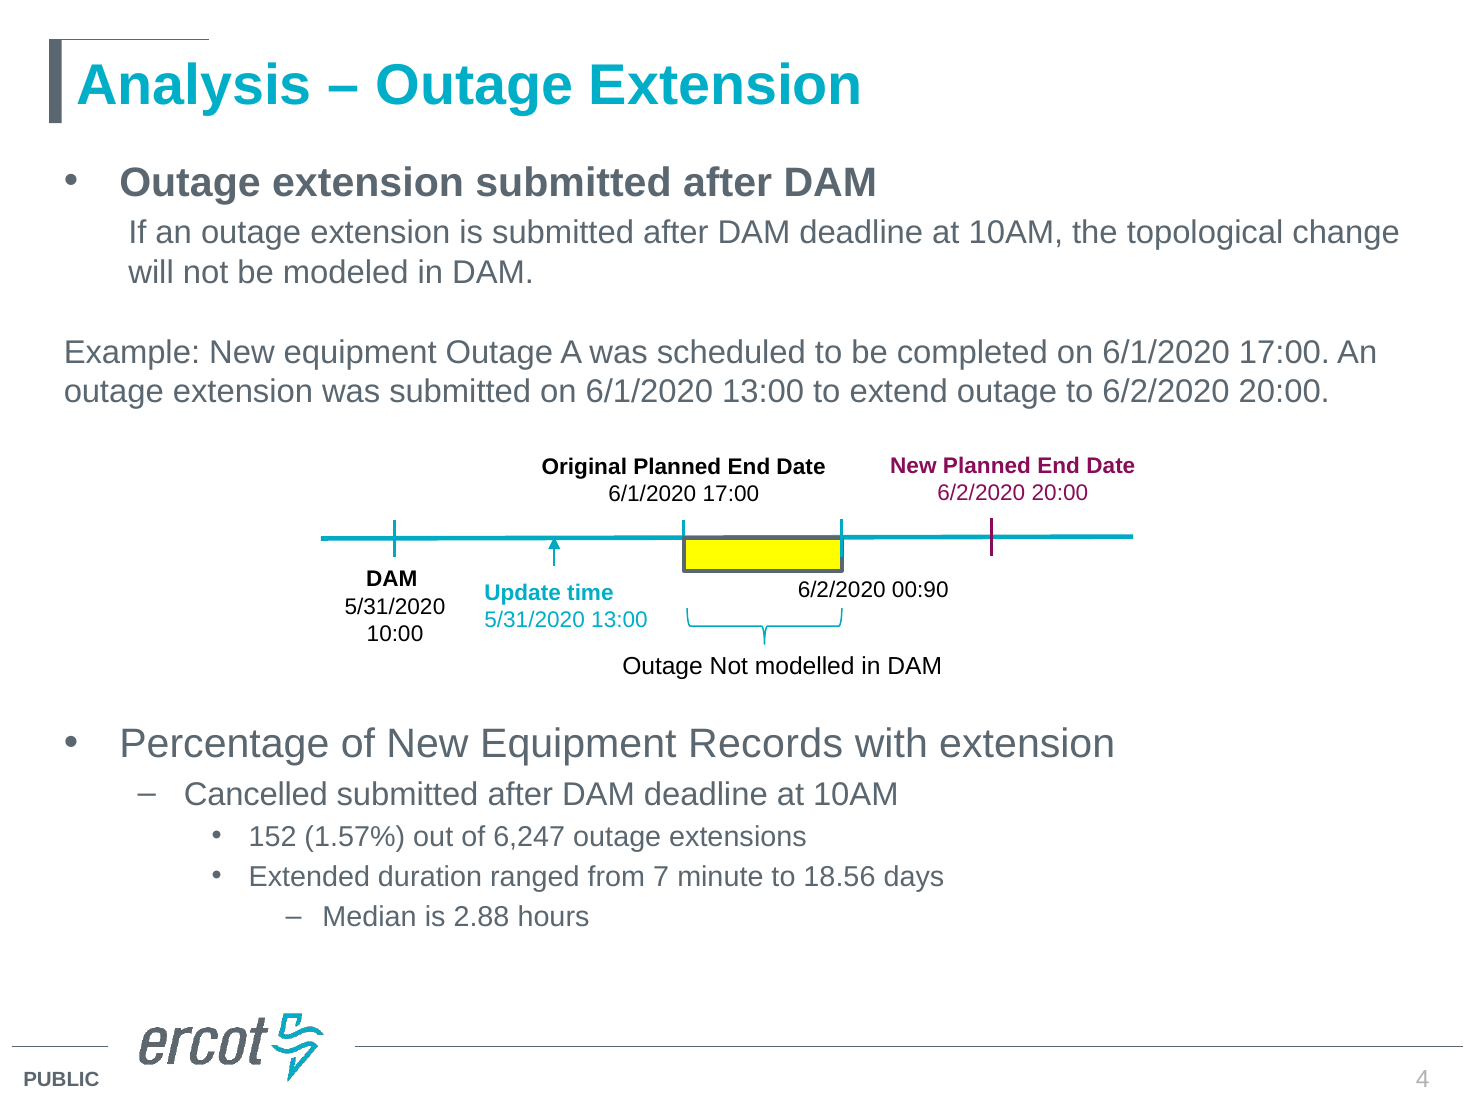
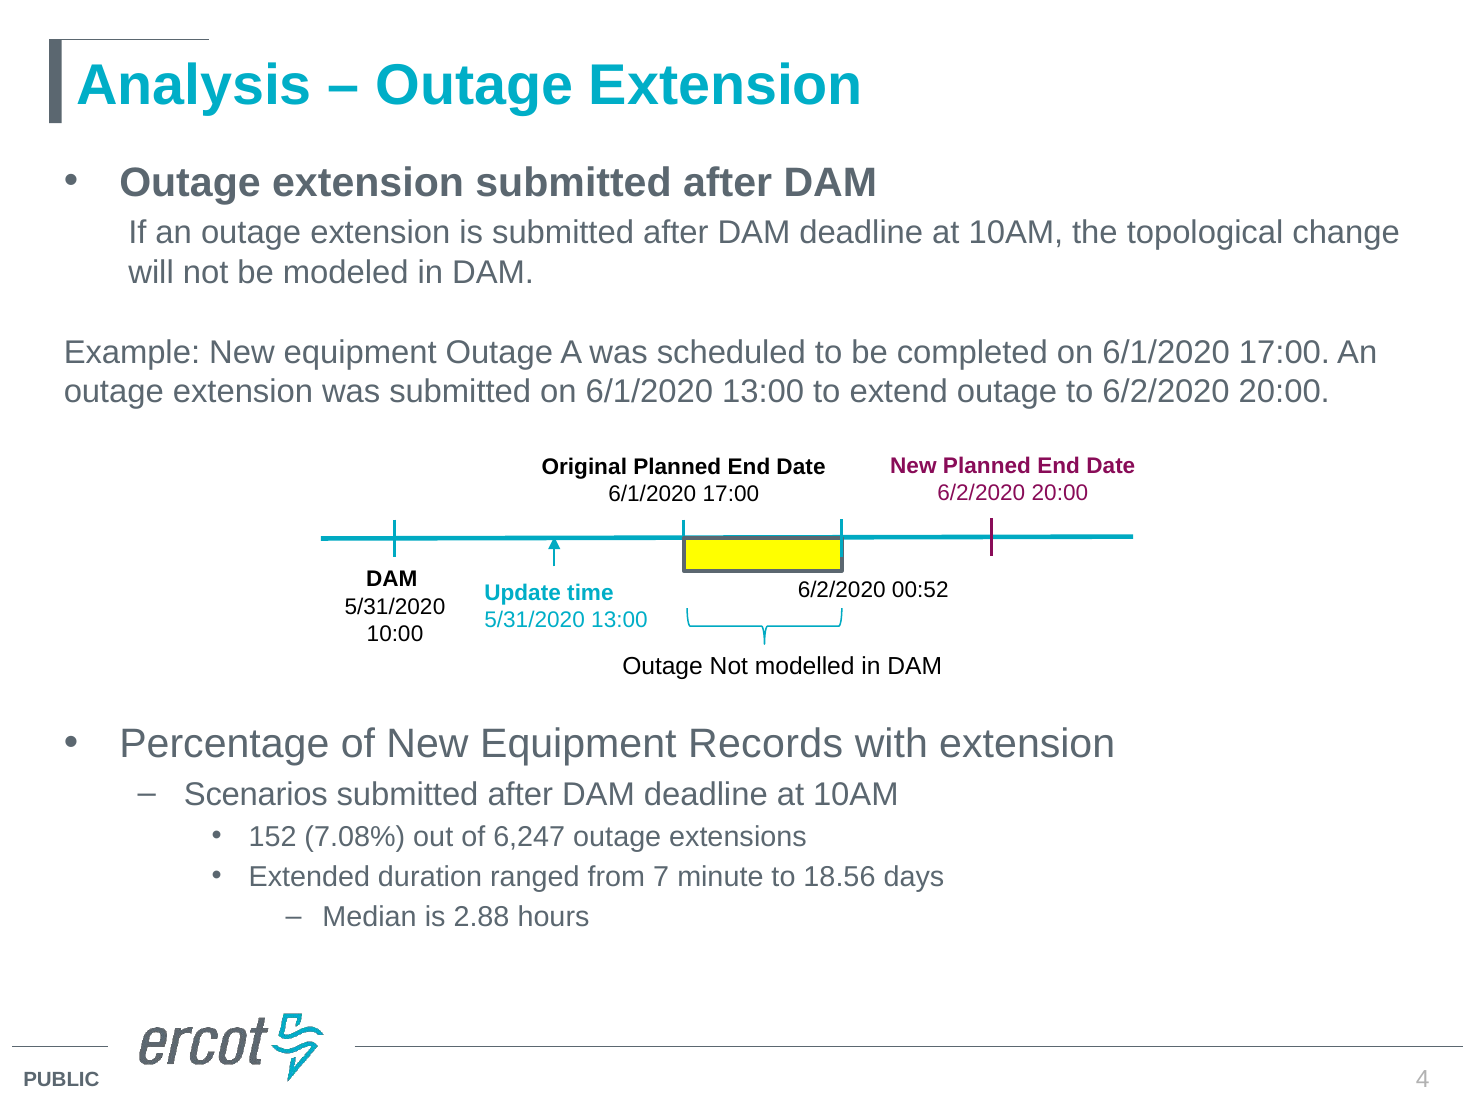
00:90: 00:90 -> 00:52
Cancelled: Cancelled -> Scenarios
1.57%: 1.57% -> 7.08%
